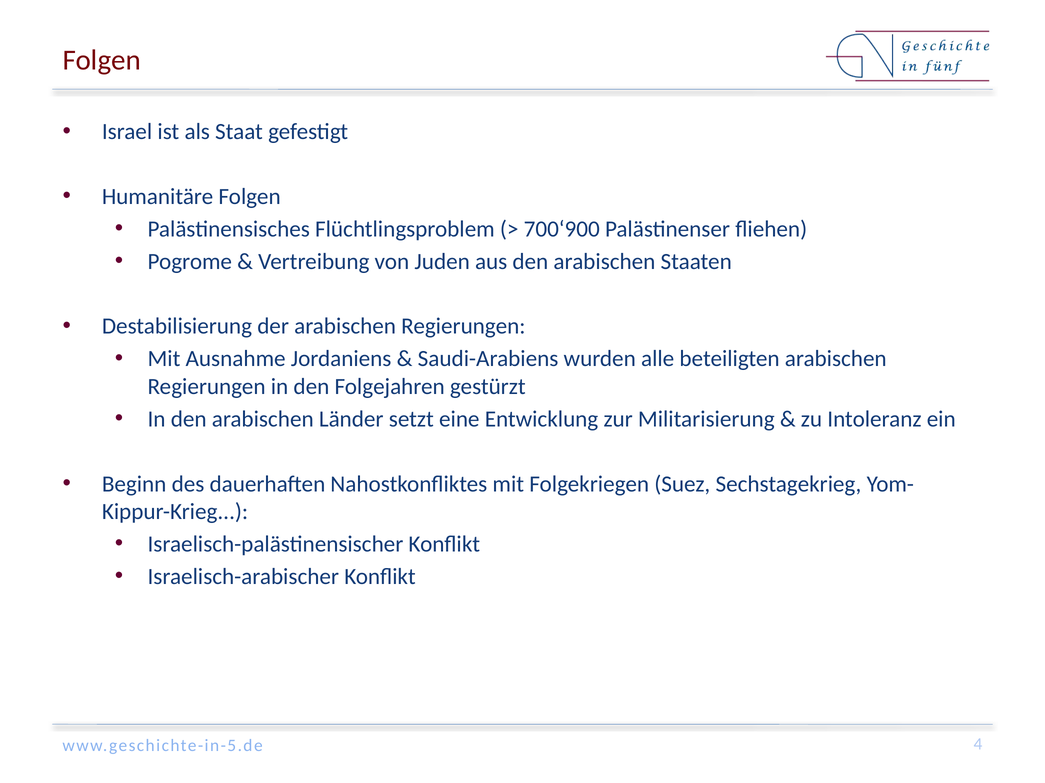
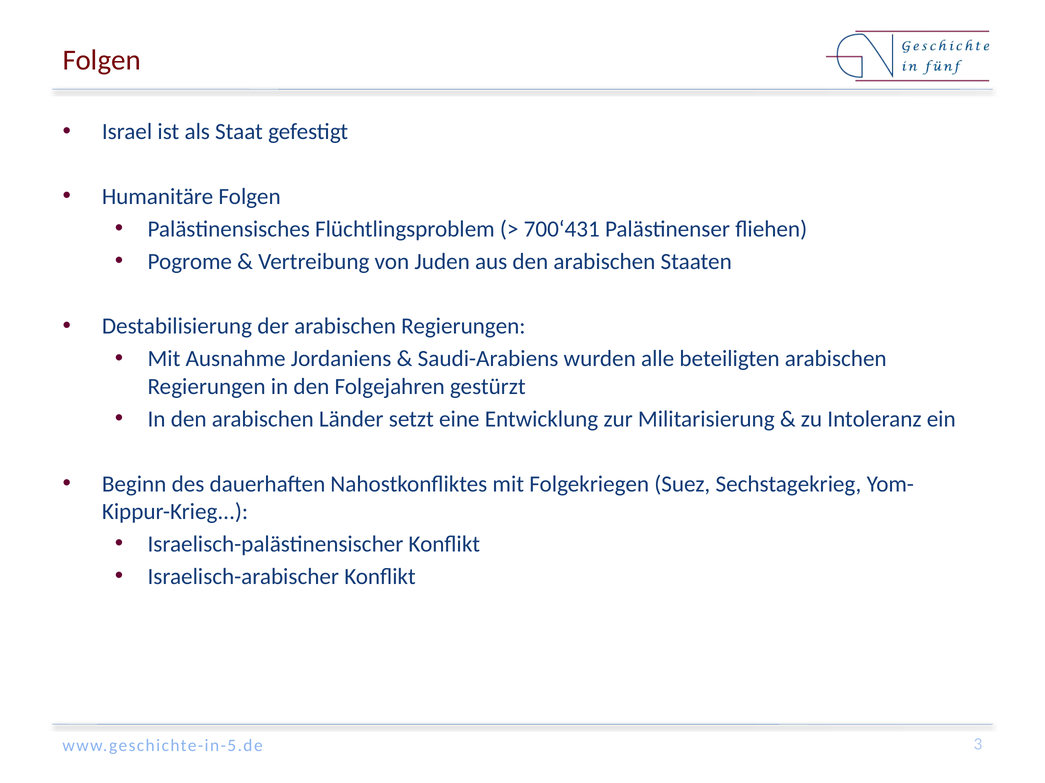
700‘900: 700‘900 -> 700‘431
4: 4 -> 3
